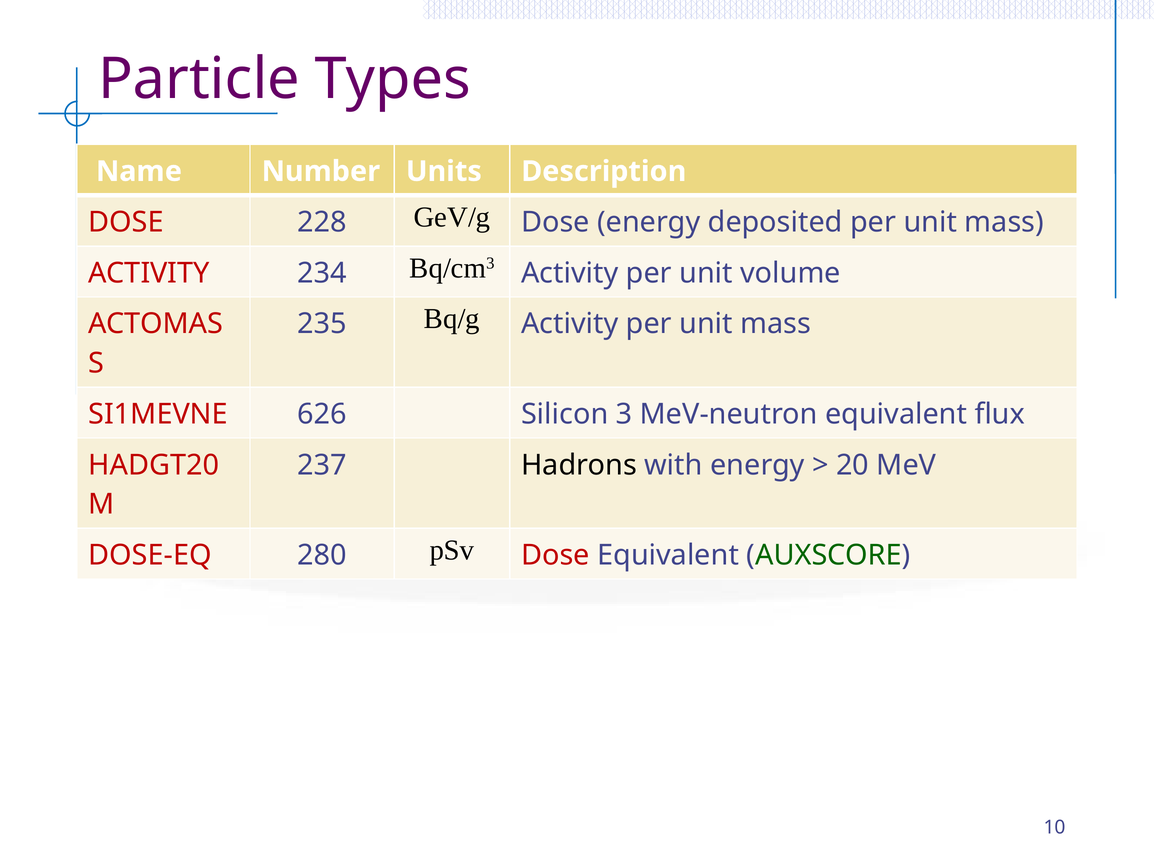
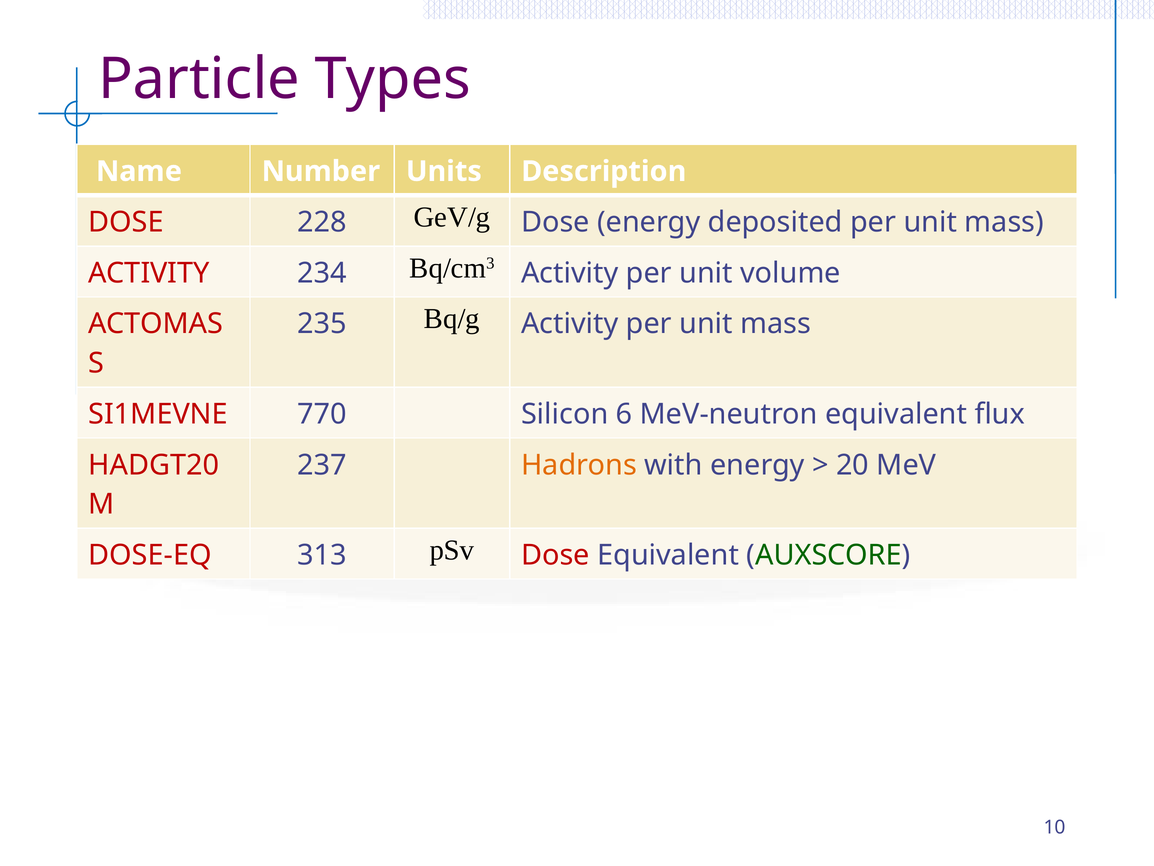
626: 626 -> 770
3: 3 -> 6
Hadrons colour: black -> orange
280: 280 -> 313
